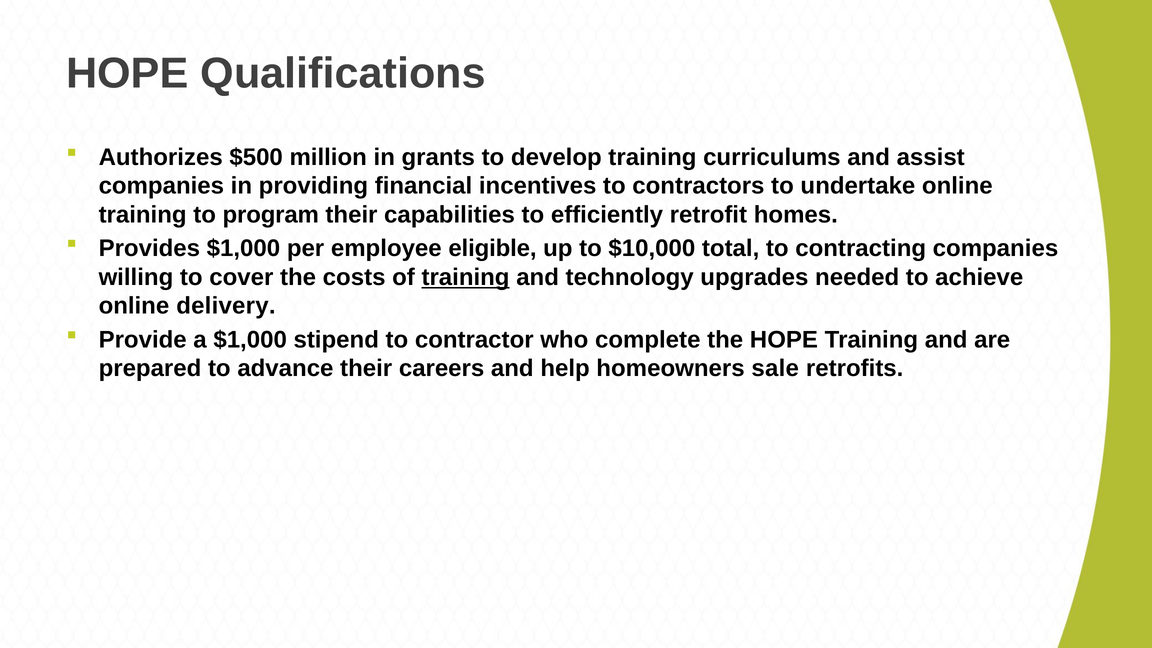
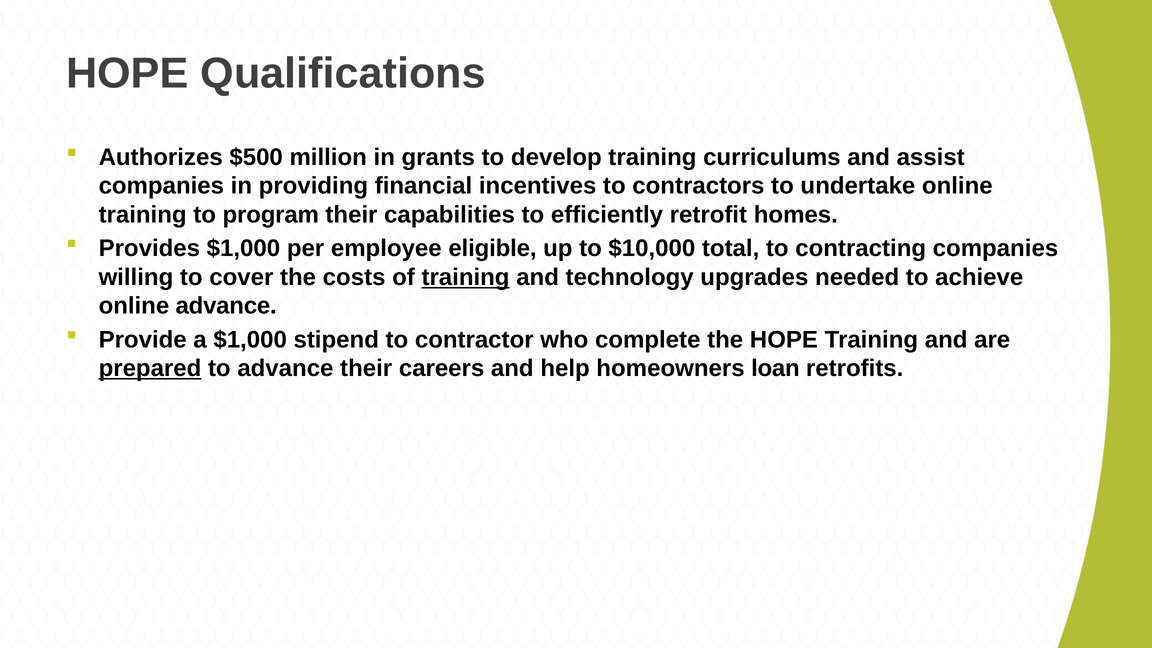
online delivery: delivery -> advance
prepared underline: none -> present
sale: sale -> loan
